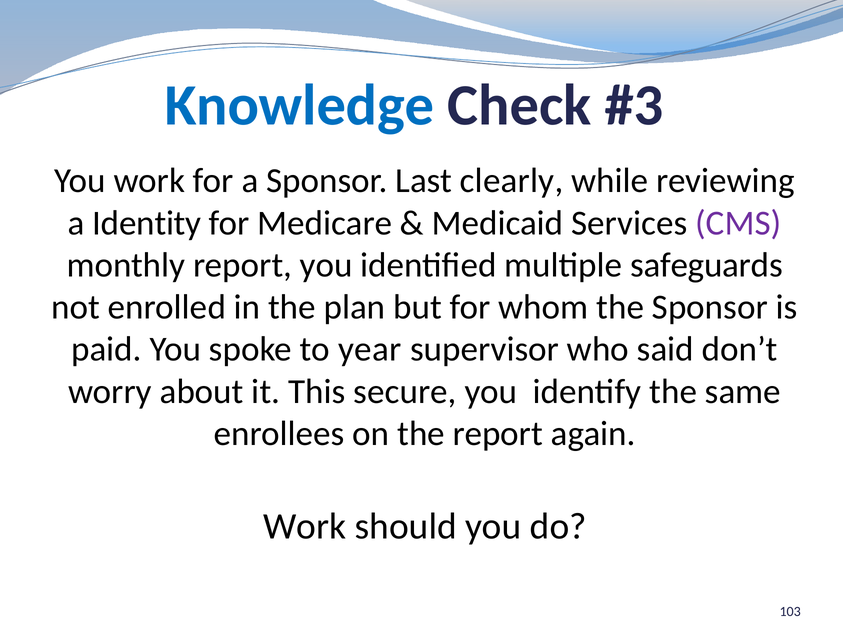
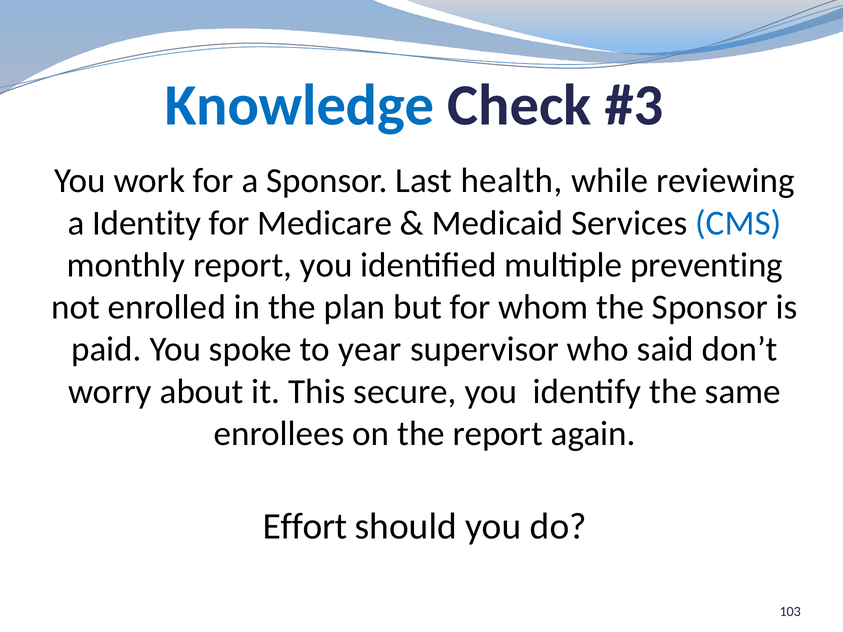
clearly: clearly -> health
CMS colour: purple -> blue
safeguards: safeguards -> preventing
Work at (305, 527): Work -> Effort
